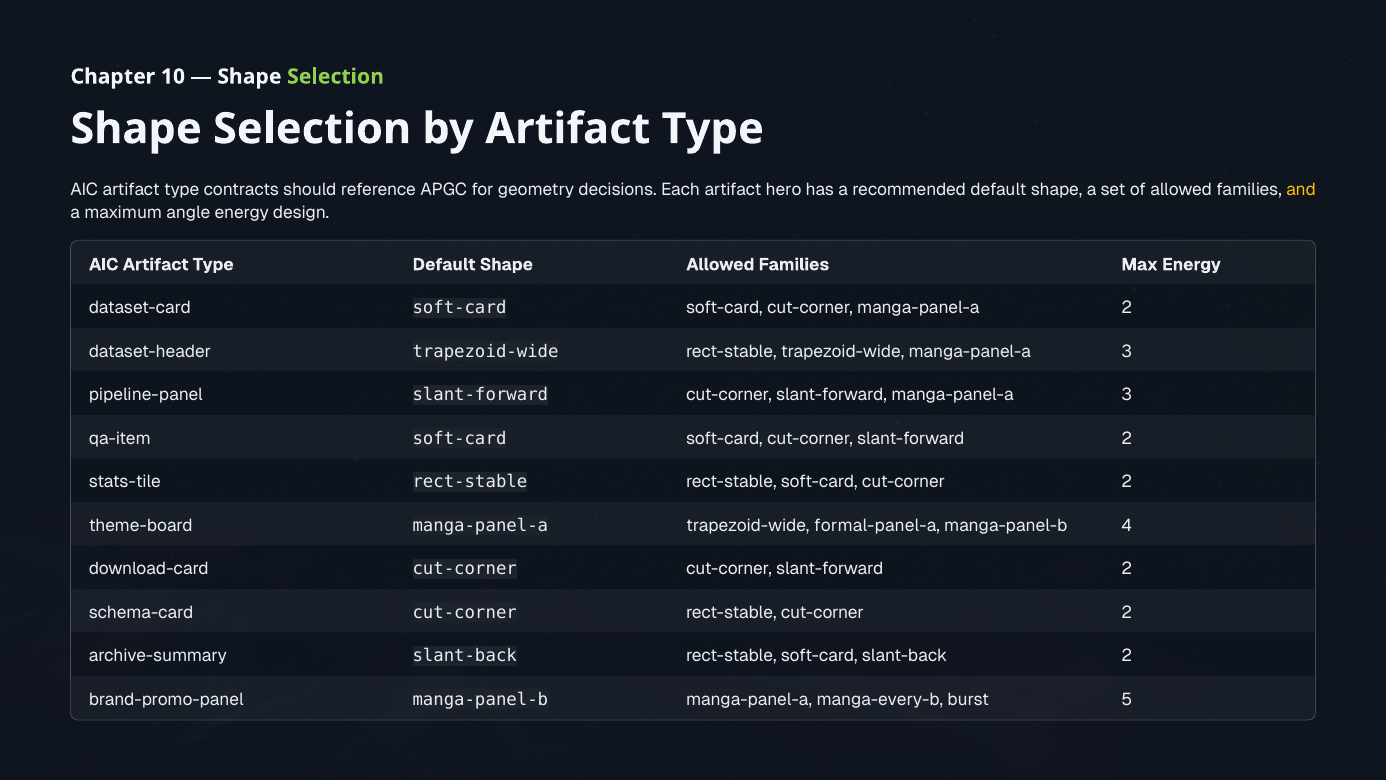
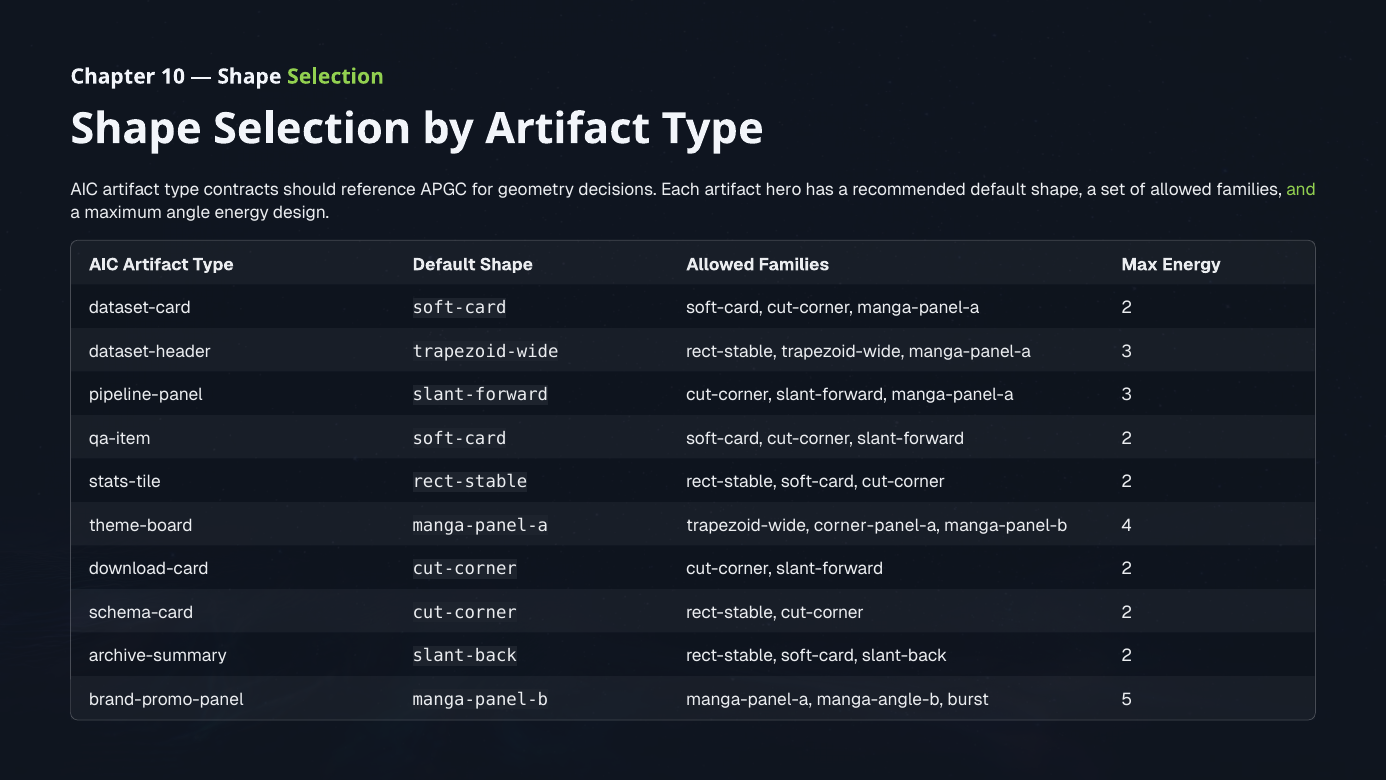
and colour: yellow -> light green
formal-panel-a: formal-panel-a -> corner-panel-a
manga-every-b: manga-every-b -> manga-angle-b
